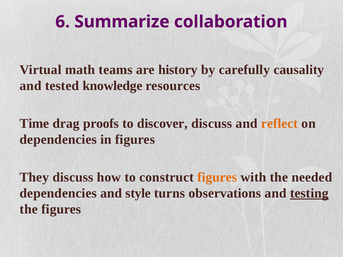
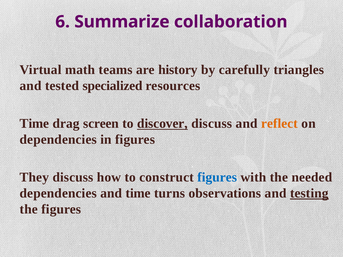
causality: causality -> triangles
knowledge: knowledge -> specialized
proofs: proofs -> screen
discover underline: none -> present
figures at (217, 177) colour: orange -> blue
and style: style -> time
